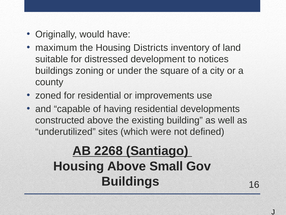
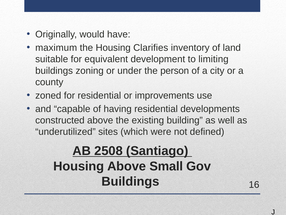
Districts: Districts -> Clarifies
distressed: distressed -> equivalent
notices: notices -> limiting
square: square -> person
2268: 2268 -> 2508
